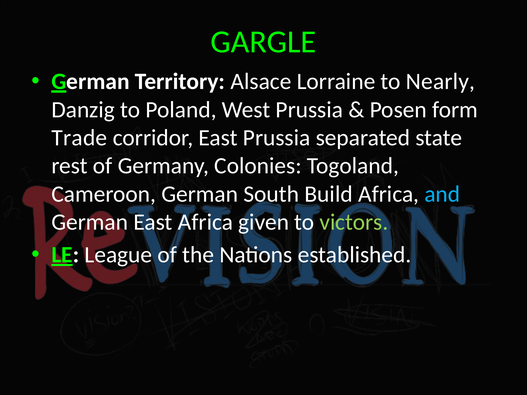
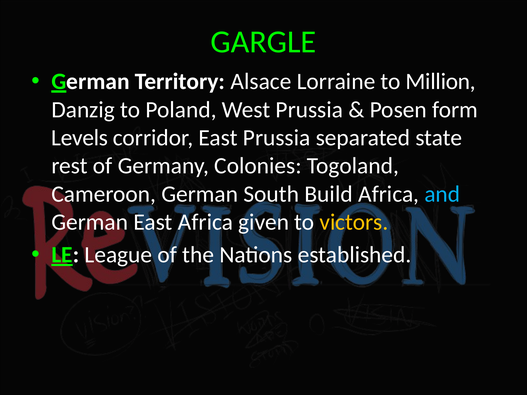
Nearly: Nearly -> Million
Trade: Trade -> Levels
victors colour: light green -> yellow
